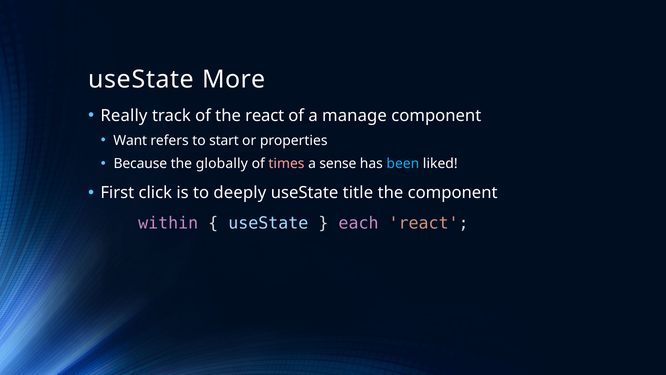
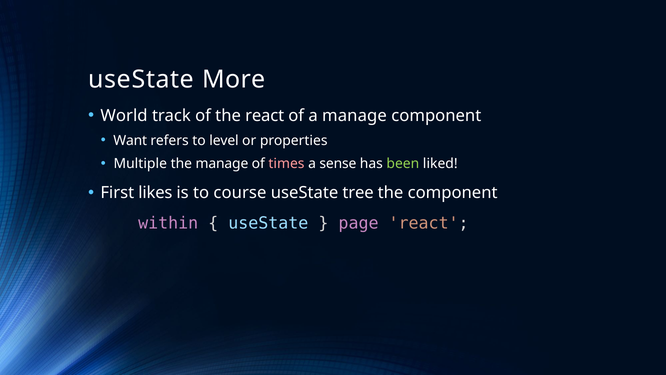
Really: Really -> World
start: start -> level
Because: Because -> Multiple
the globally: globally -> manage
been colour: light blue -> light green
click: click -> likes
deeply: deeply -> course
title: title -> tree
each: each -> page
